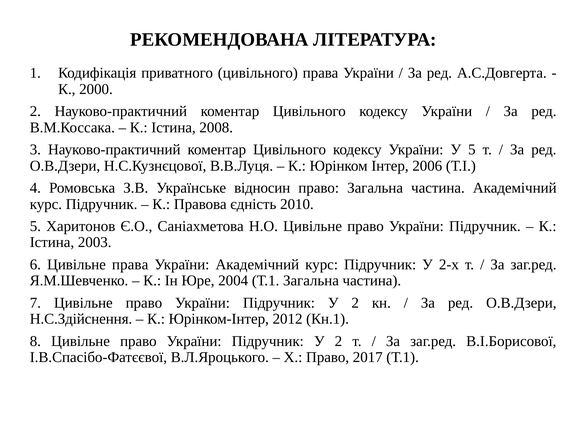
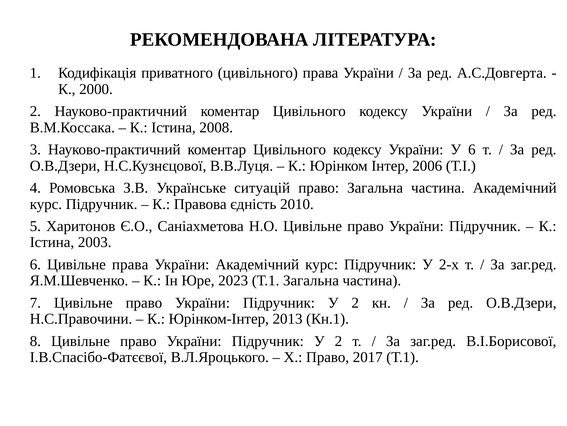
У 5: 5 -> 6
відносин: відносин -> ситуацій
2004: 2004 -> 2023
Н.С.Здійснення: Н.С.Здійснення -> Н.С.Правочини
2012: 2012 -> 2013
